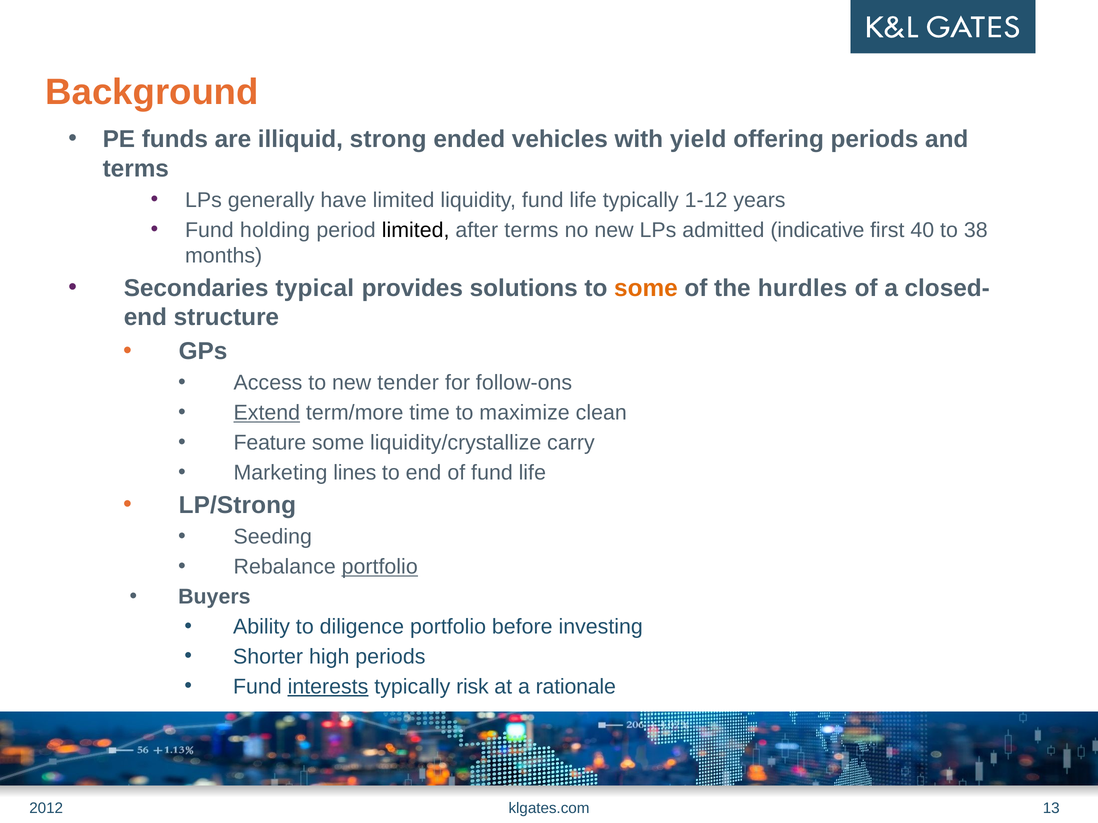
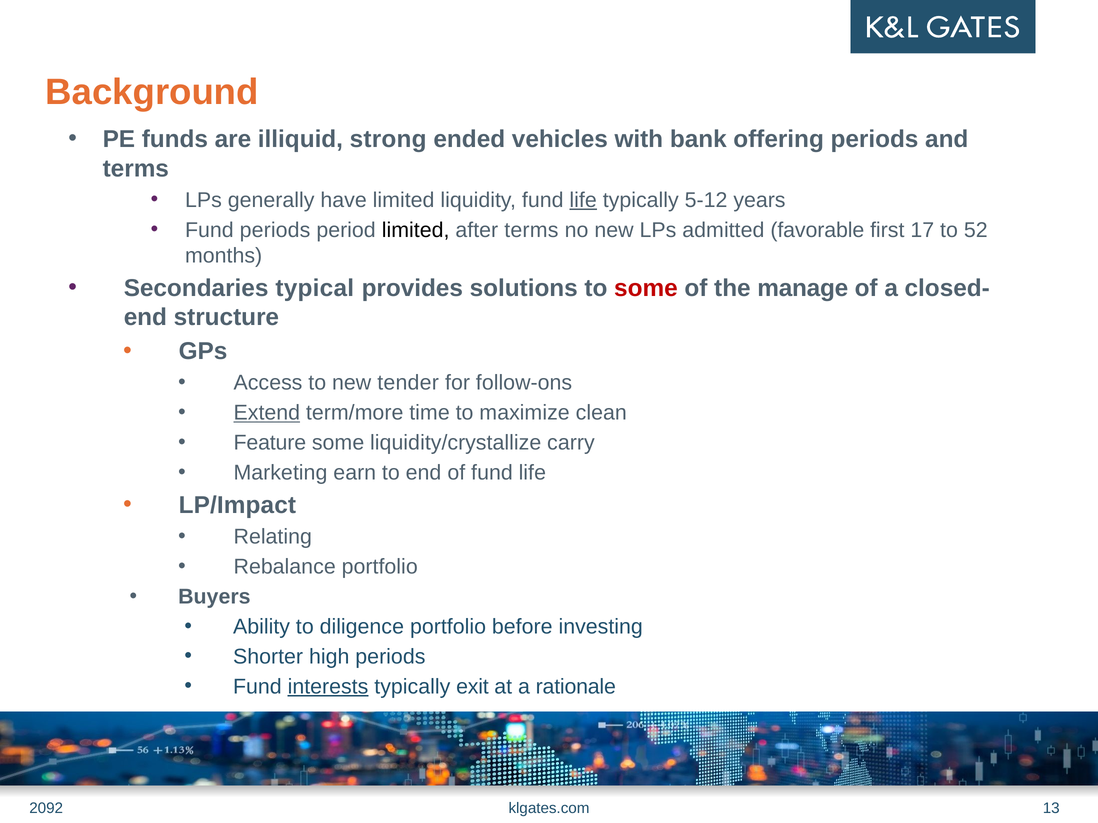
yield: yield -> bank
life at (583, 200) underline: none -> present
1-12: 1-12 -> 5-12
Fund holding: holding -> periods
indicative: indicative -> favorable
40: 40 -> 17
38: 38 -> 52
some at (646, 288) colour: orange -> red
hurdles: hurdles -> manage
lines: lines -> earn
LP/Strong: LP/Strong -> LP/Impact
Seeding: Seeding -> Relating
portfolio at (380, 567) underline: present -> none
risk: risk -> exit
2012: 2012 -> 2092
